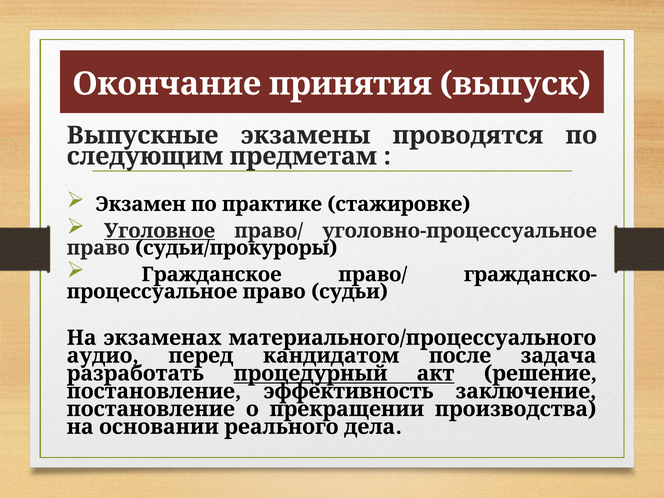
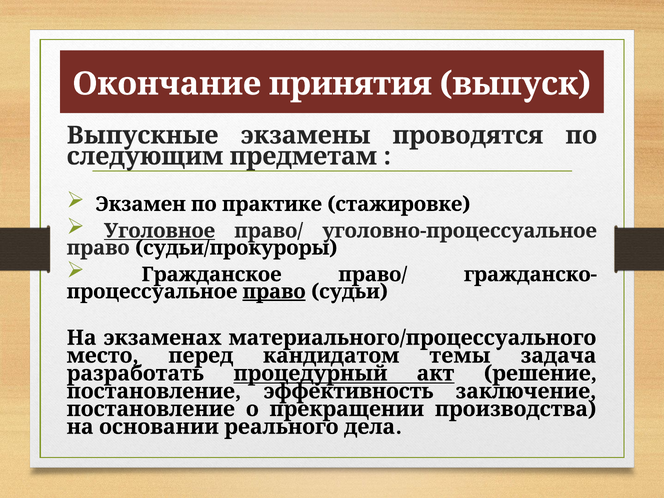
право at (274, 292) underline: none -> present
аудио: аудио -> место
после: после -> темы
